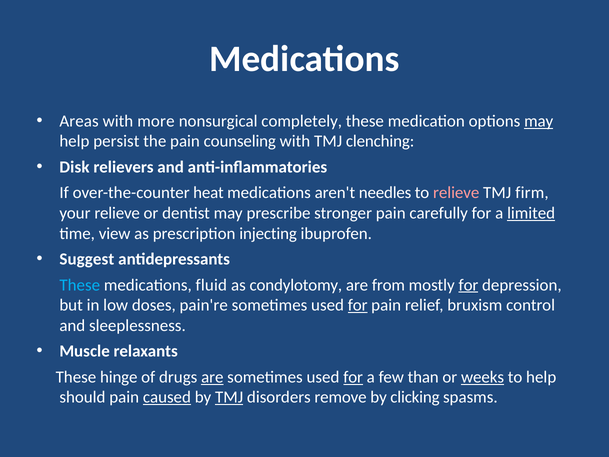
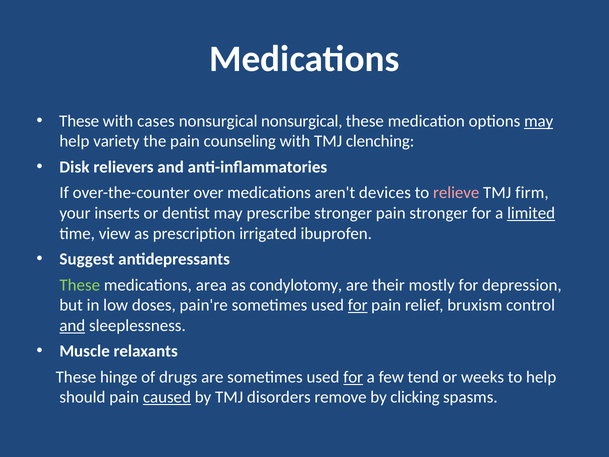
Areas at (79, 121): Areas -> These
more: more -> cases
nonsurgical completely: completely -> nonsurgical
persist: persist -> variety
heat: heat -> over
needles: needles -> devices
your relieve: relieve -> inserts
pain carefully: carefully -> stronger
injecting: injecting -> irrigated
These at (80, 285) colour: light blue -> light green
fluid: fluid -> area
from: from -> their
for at (468, 285) underline: present -> none
and at (72, 325) underline: none -> present
are at (212, 377) underline: present -> none
than: than -> tend
weeks underline: present -> none
TMJ at (229, 397) underline: present -> none
